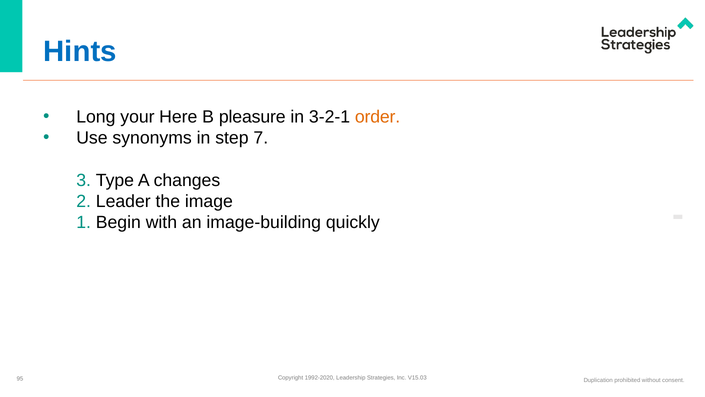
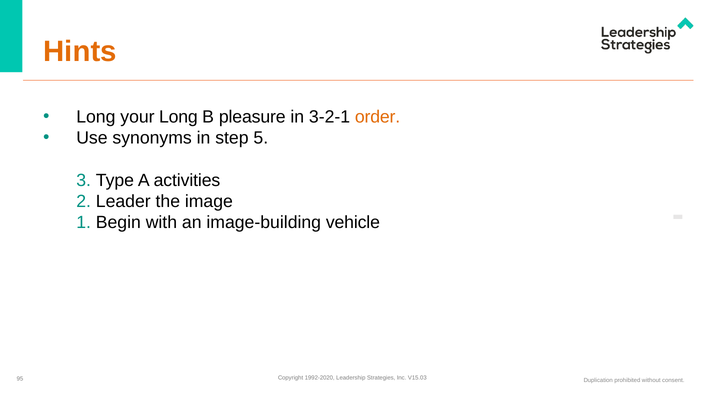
Hints colour: blue -> orange
your Here: Here -> Long
7: 7 -> 5
changes: changes -> activities
quickly: quickly -> vehicle
